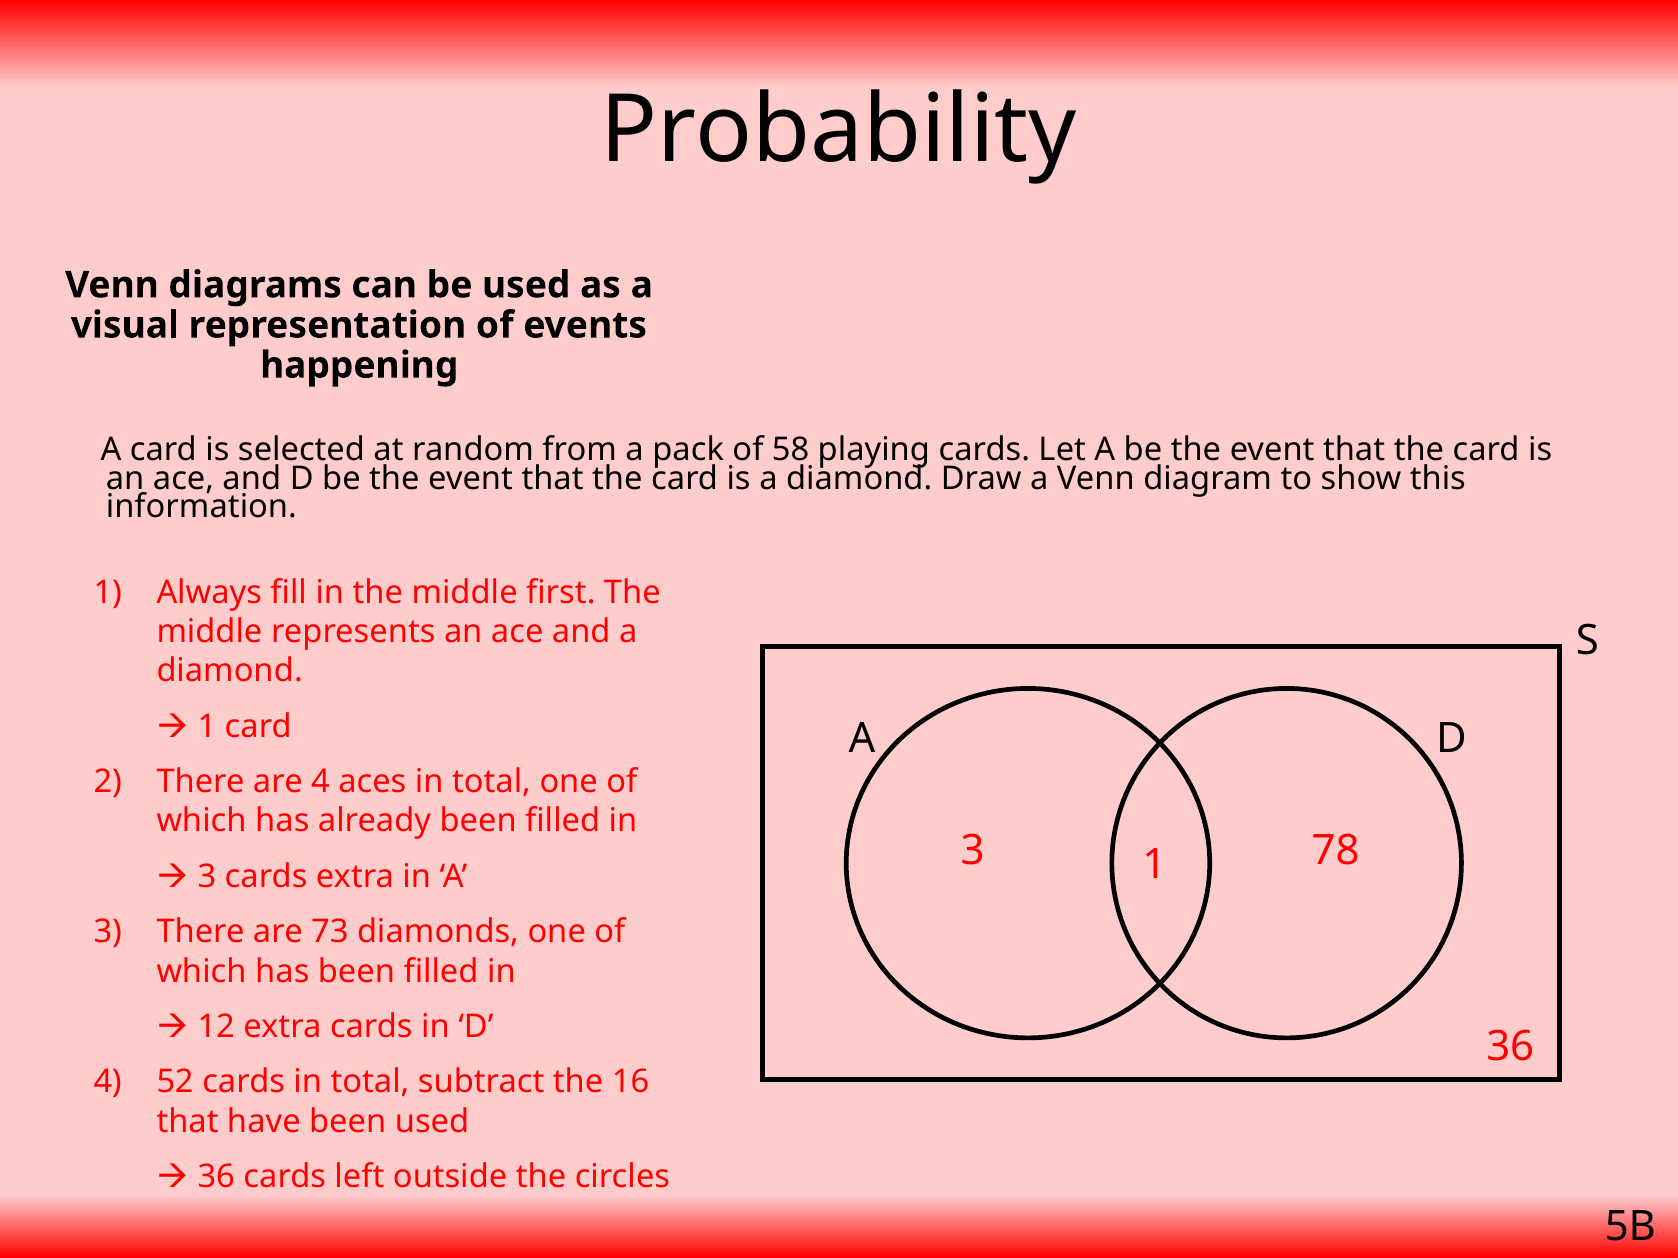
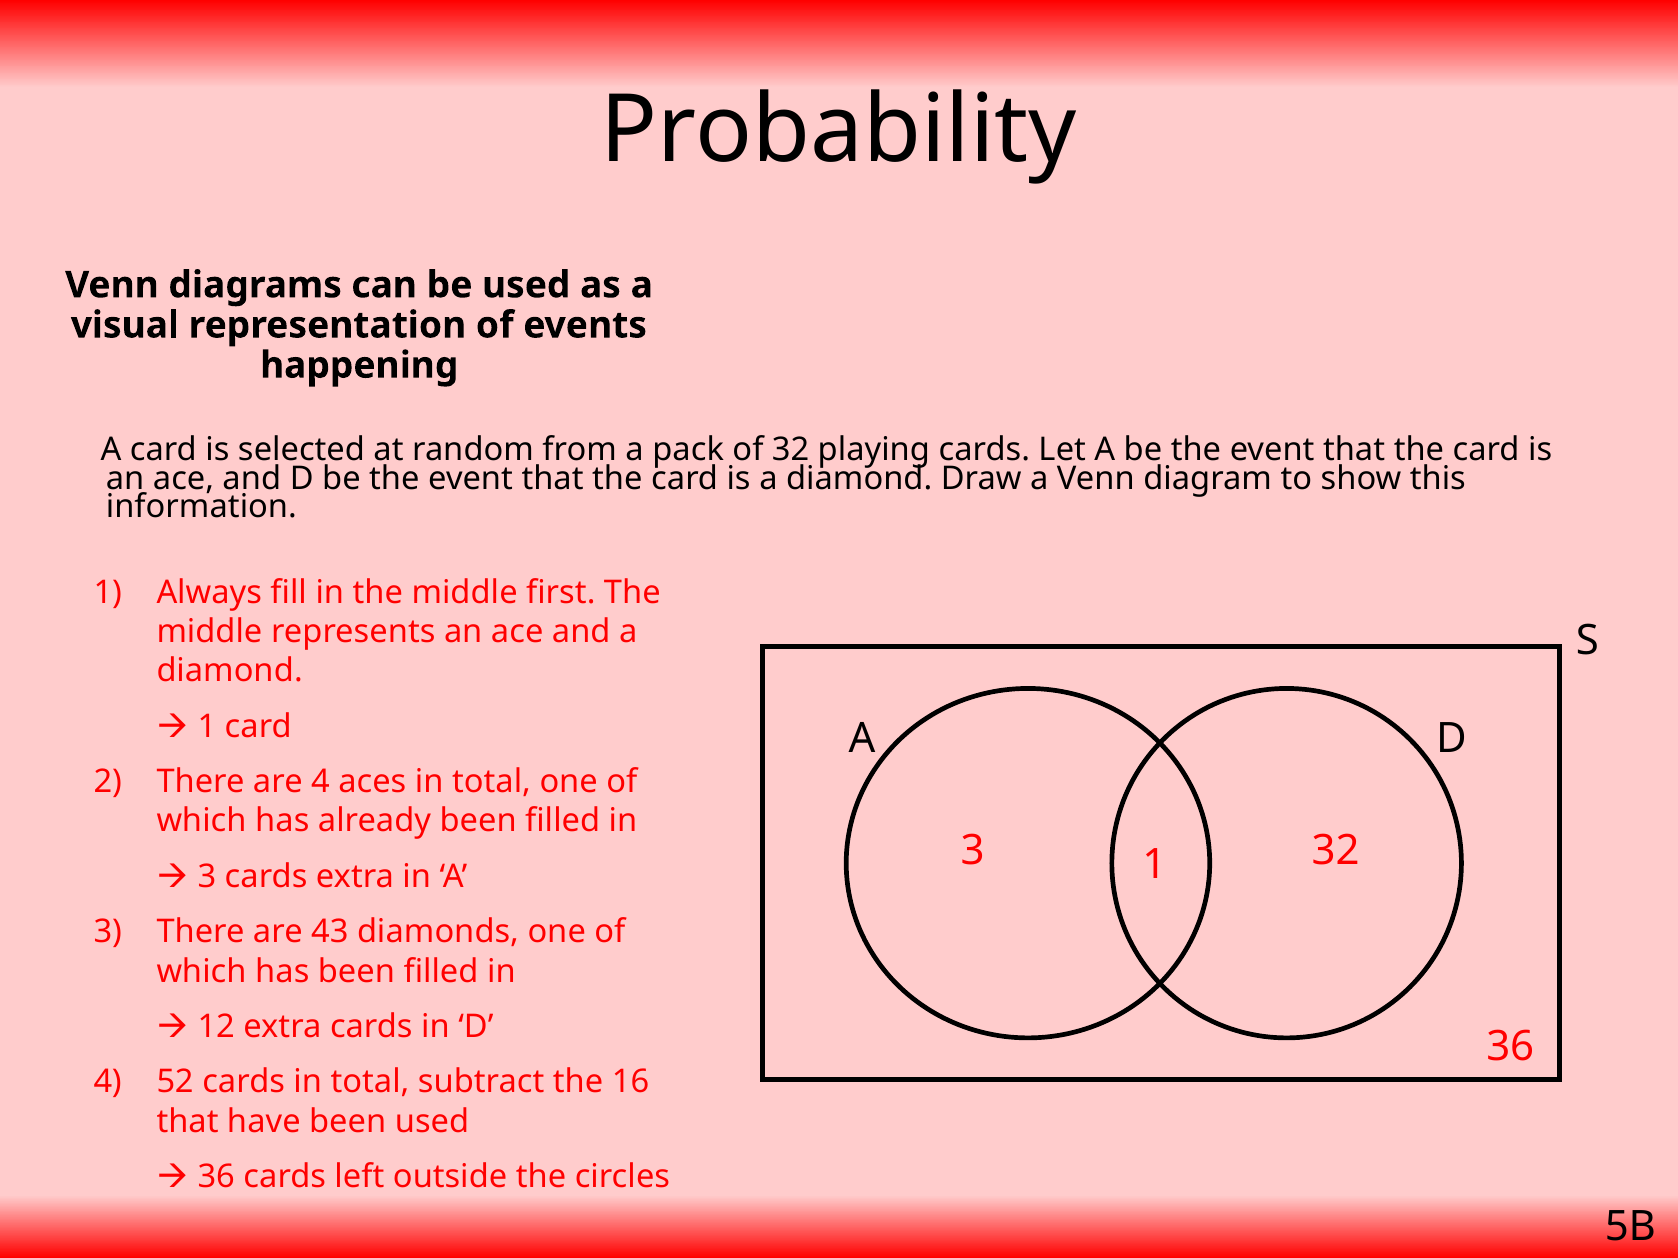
of 58: 58 -> 32
3 78: 78 -> 32
73: 73 -> 43
